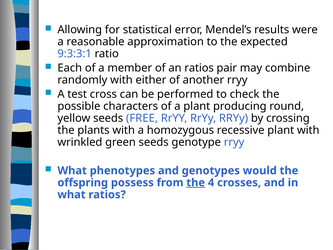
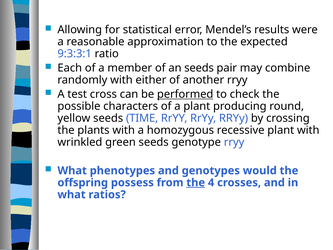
an ratios: ratios -> seeds
performed underline: none -> present
FREE: FREE -> TIME
